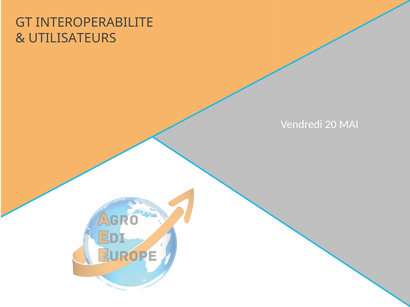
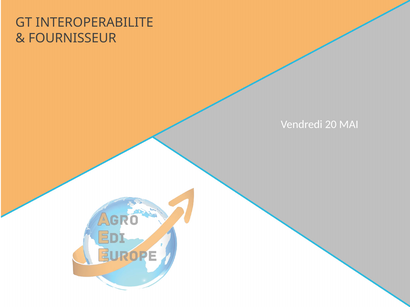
UTILISATEURS: UTILISATEURS -> FOURNISSEUR
